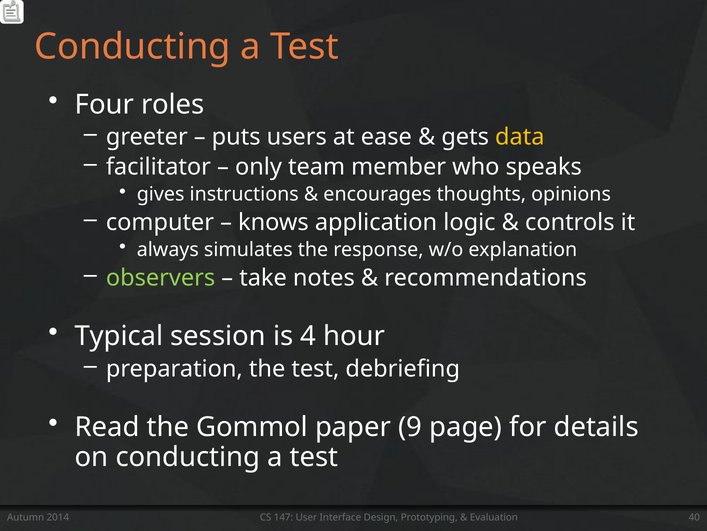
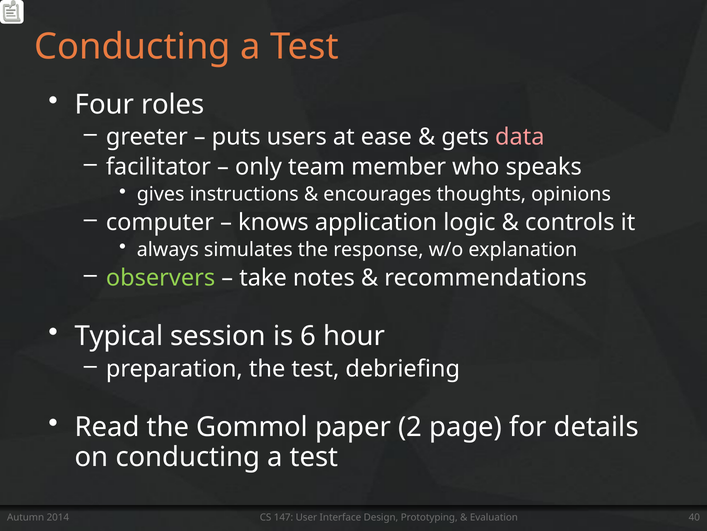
data colour: yellow -> pink
4: 4 -> 6
9: 9 -> 2
